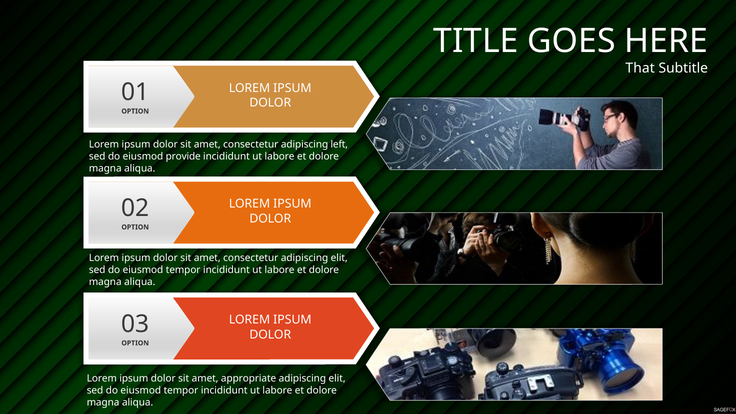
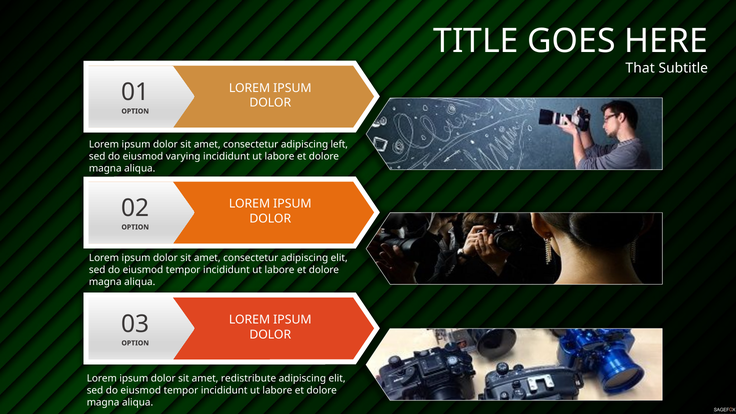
provide: provide -> varying
appropriate: appropriate -> redistribute
